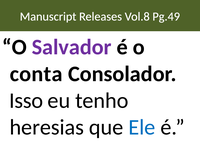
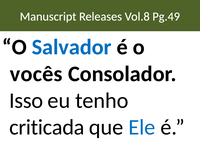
Salvador colour: purple -> blue
conta: conta -> vocês
heresias: heresias -> criticada
